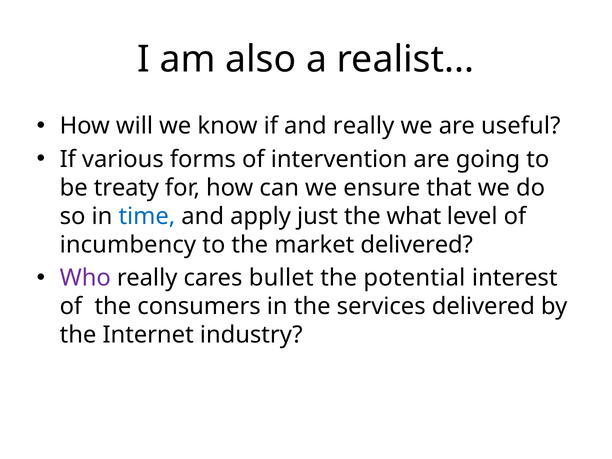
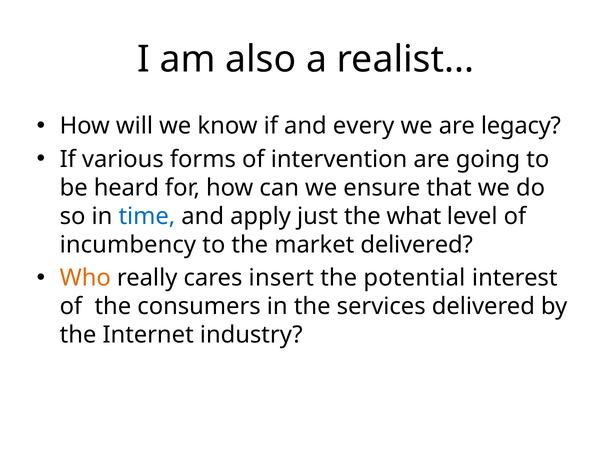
and really: really -> every
useful: useful -> legacy
treaty: treaty -> heard
Who colour: purple -> orange
bullet: bullet -> insert
